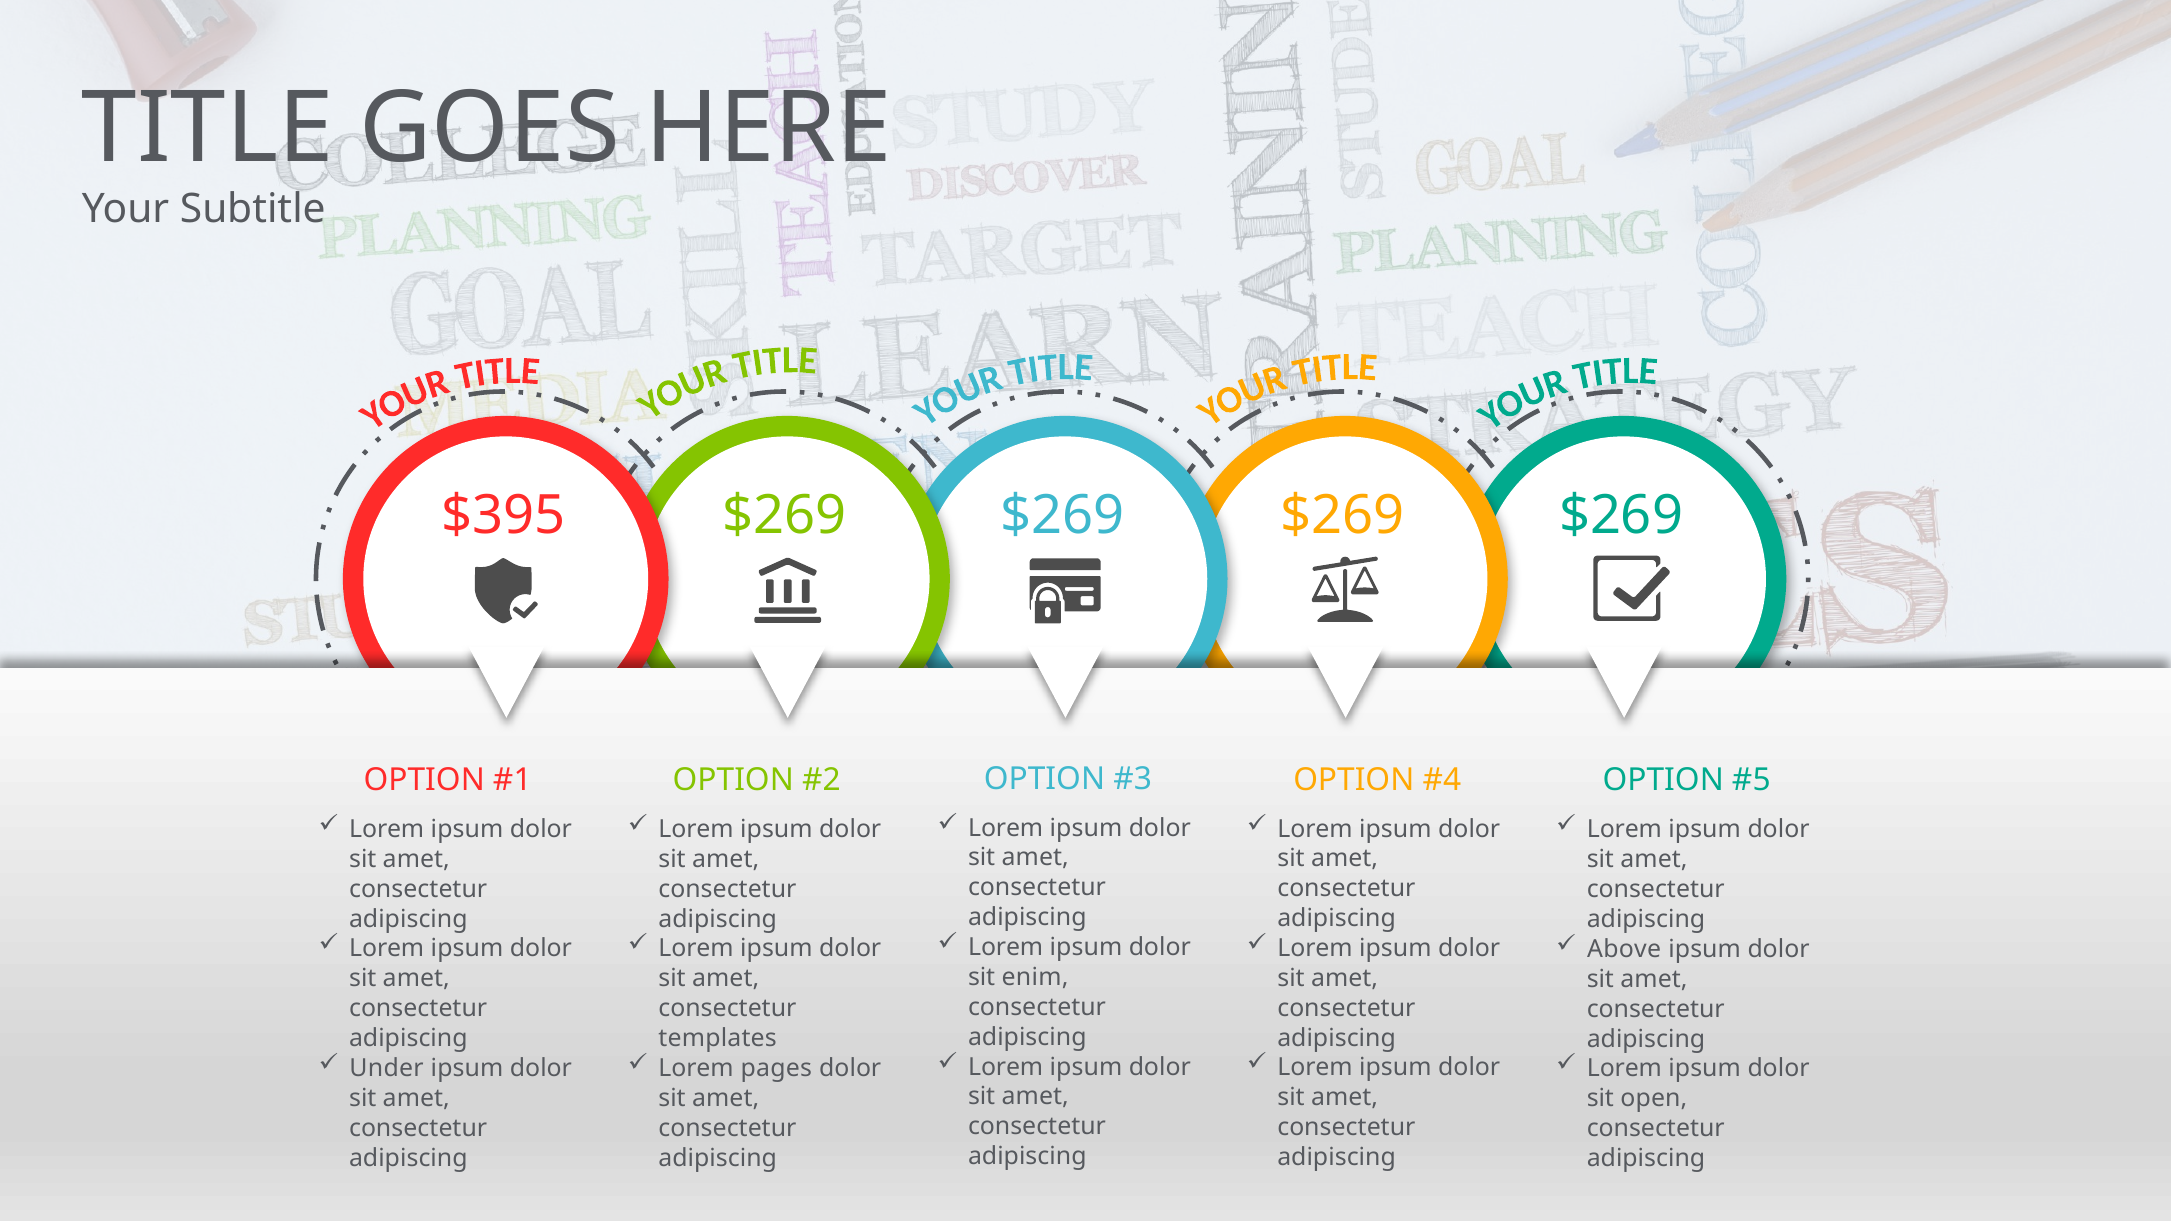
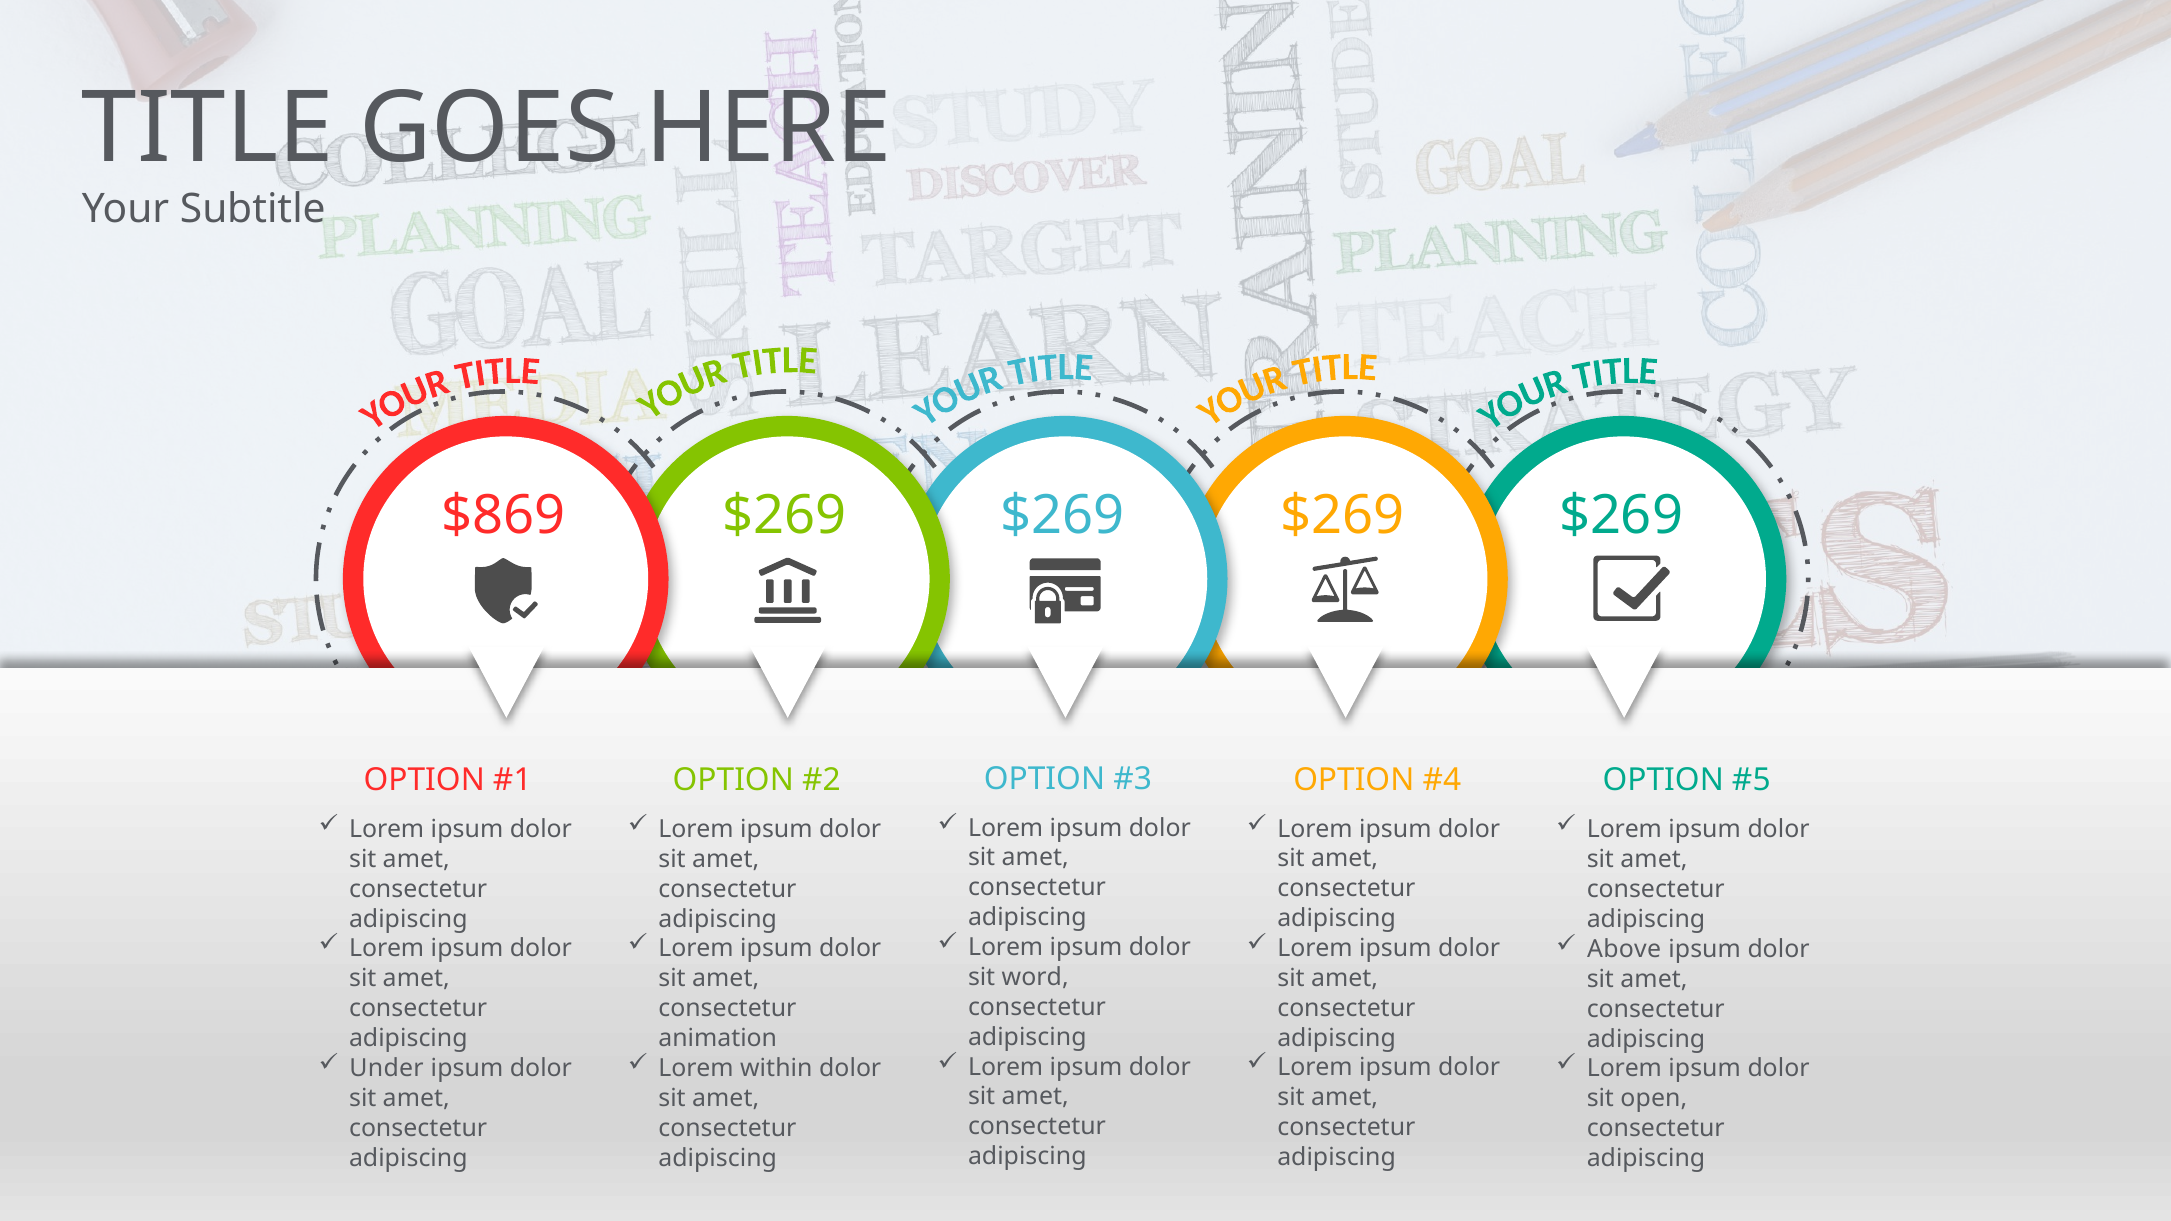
$395: $395 -> $869
enim: enim -> word
templates: templates -> animation
pages: pages -> within
